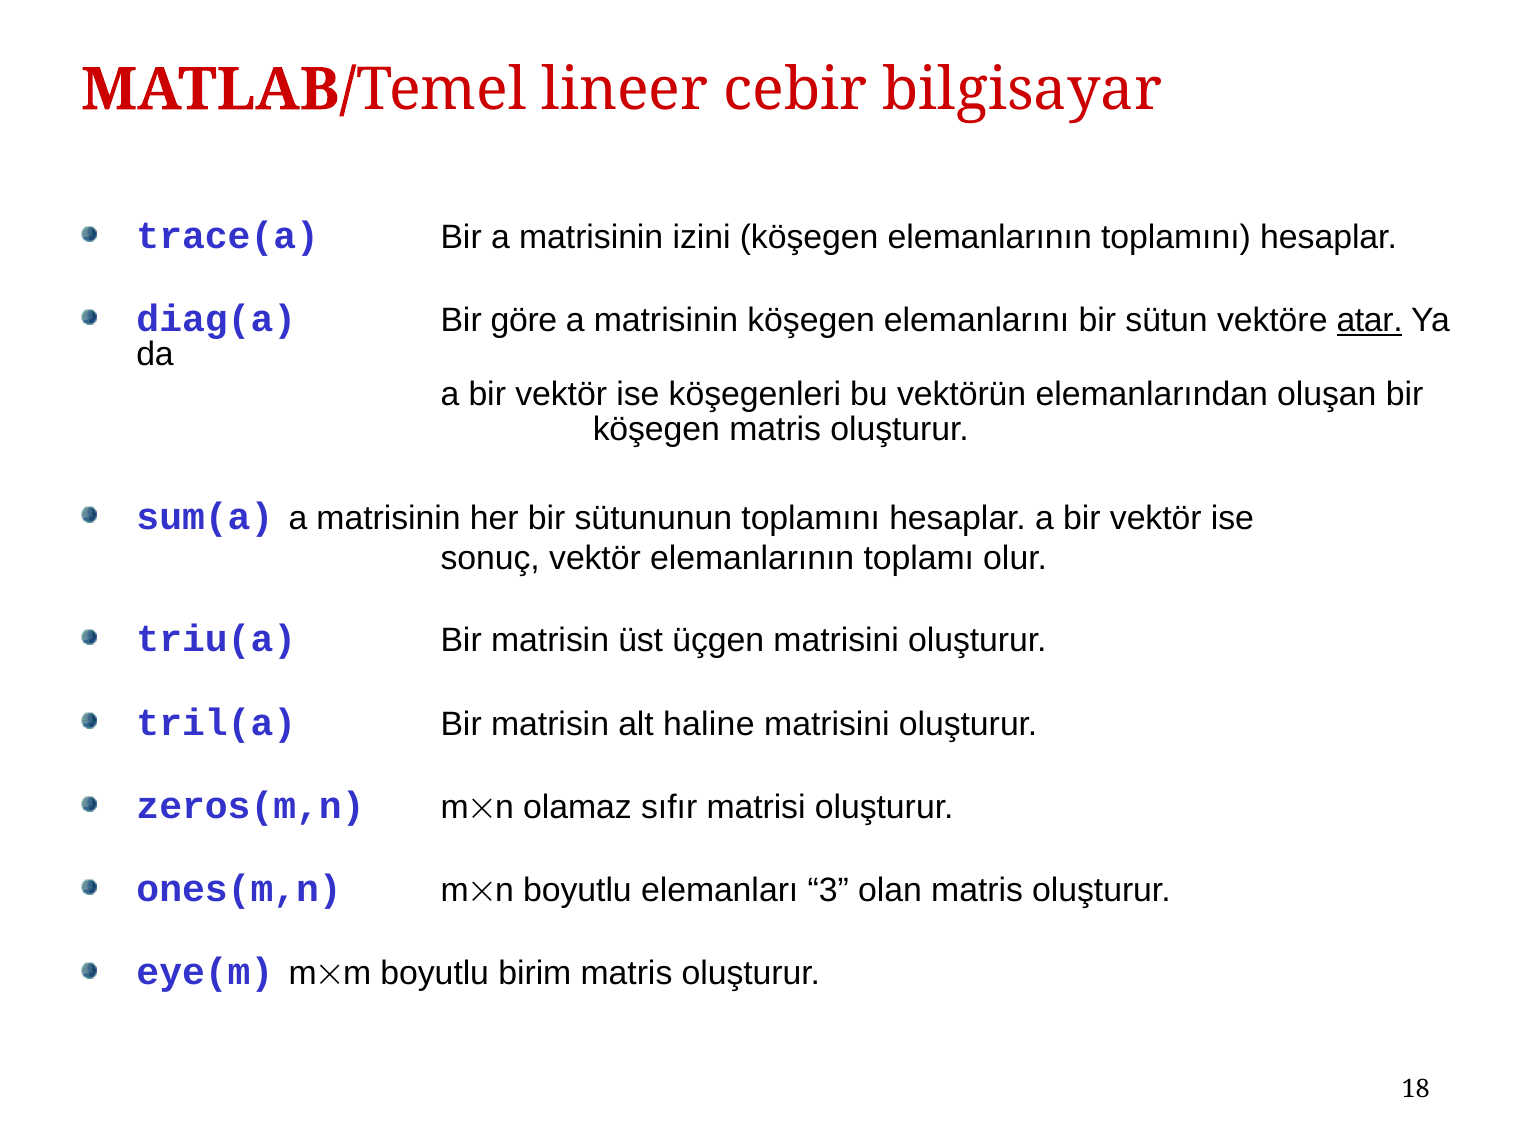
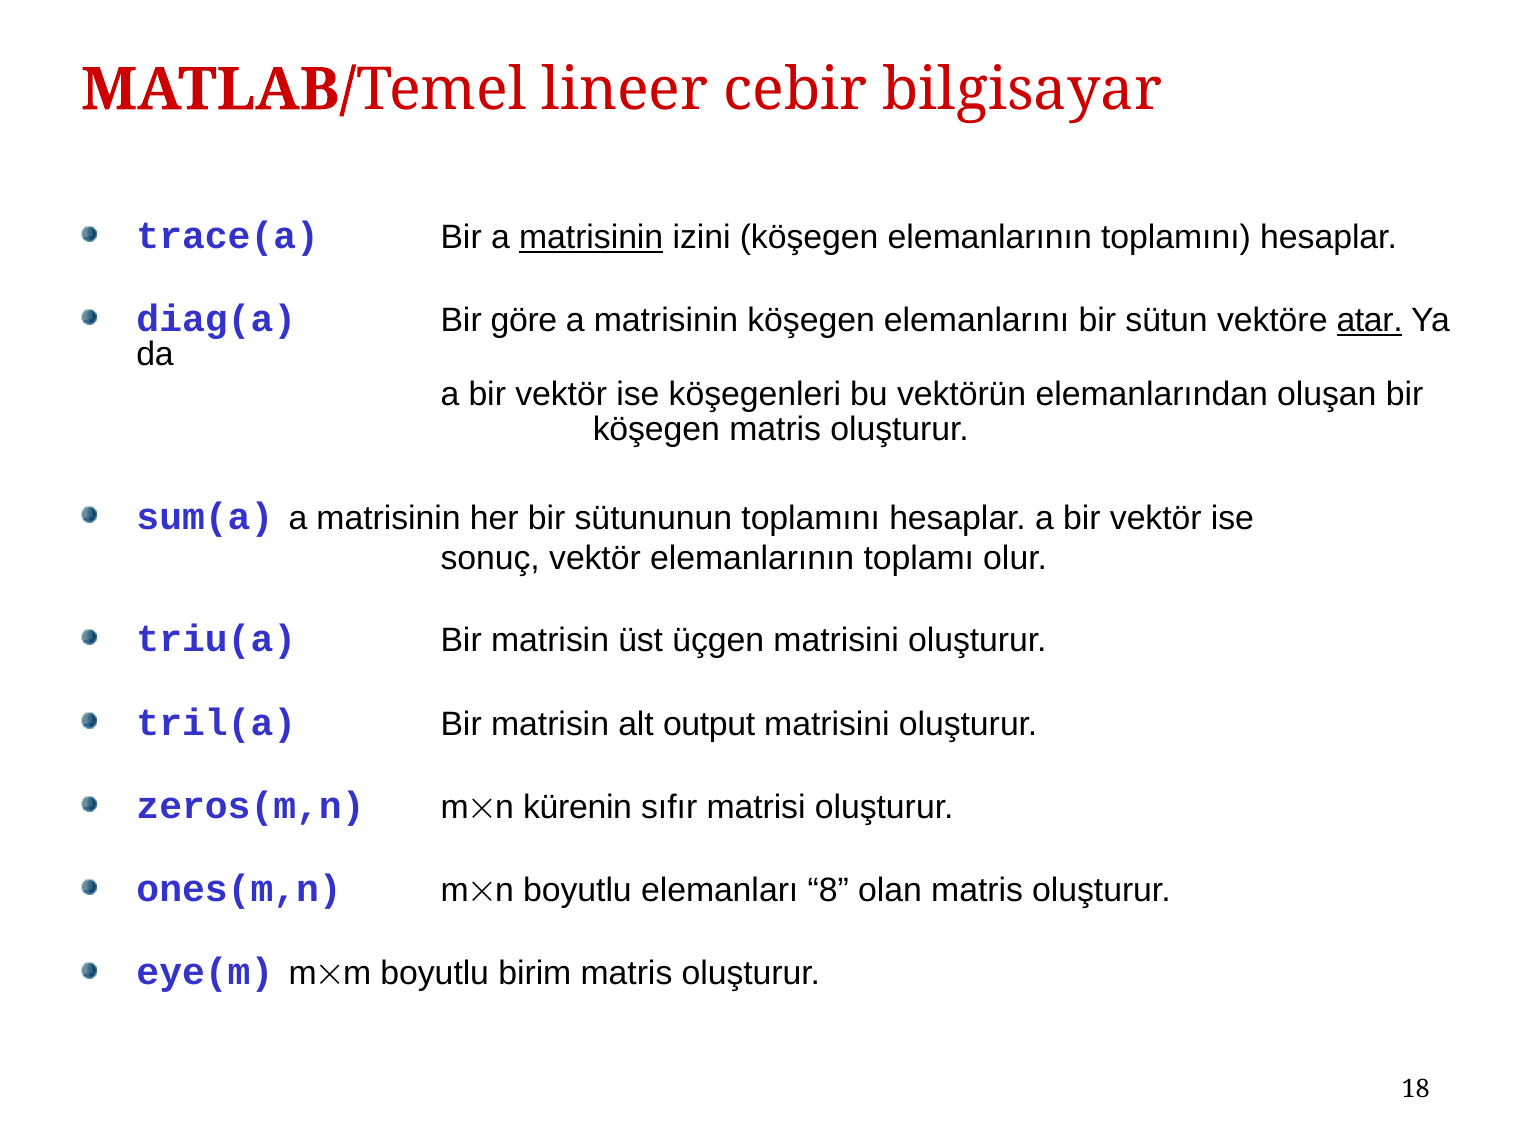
matrisinin at (591, 237) underline: none -> present
haline: haline -> output
olamaz: olamaz -> kürenin
3: 3 -> 8
